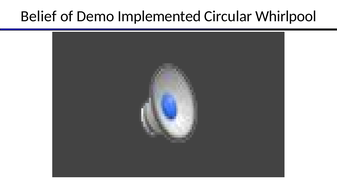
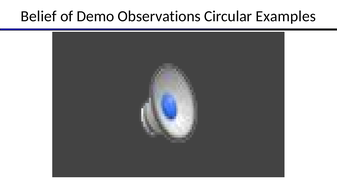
Implemented: Implemented -> Observations
Whirlpool: Whirlpool -> Examples
